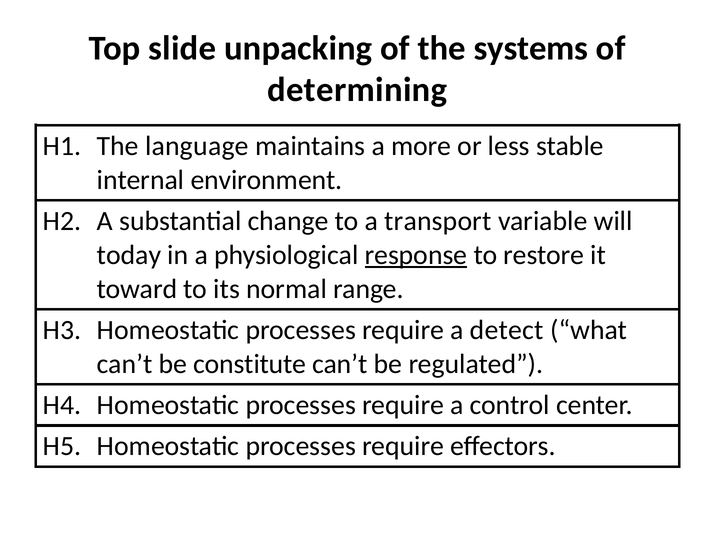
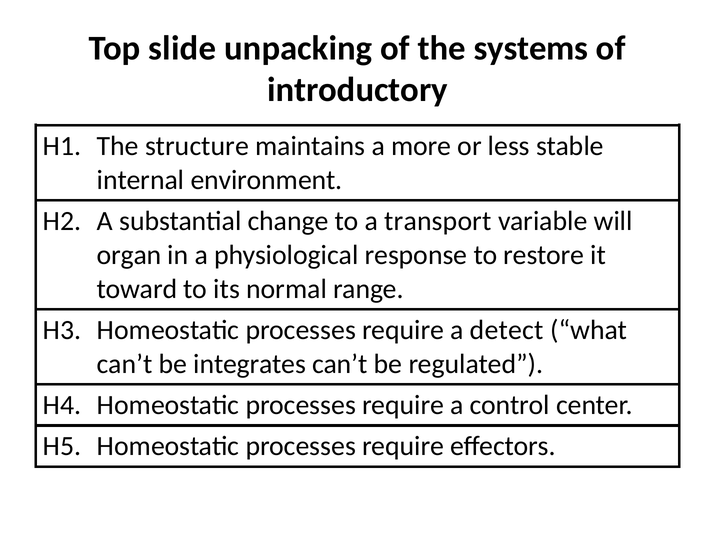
determining: determining -> introductory
language: language -> structure
today: today -> organ
response underline: present -> none
constitute: constitute -> integrates
